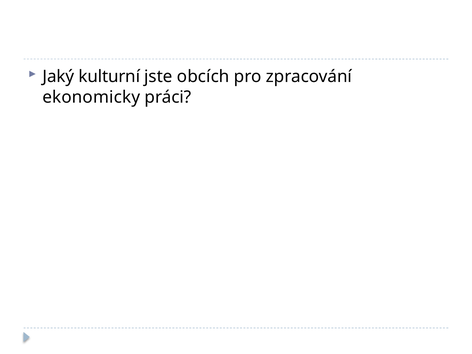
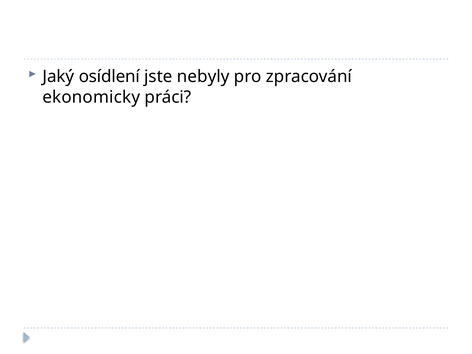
kulturní: kulturní -> osídlení
obcích: obcích -> nebyly
